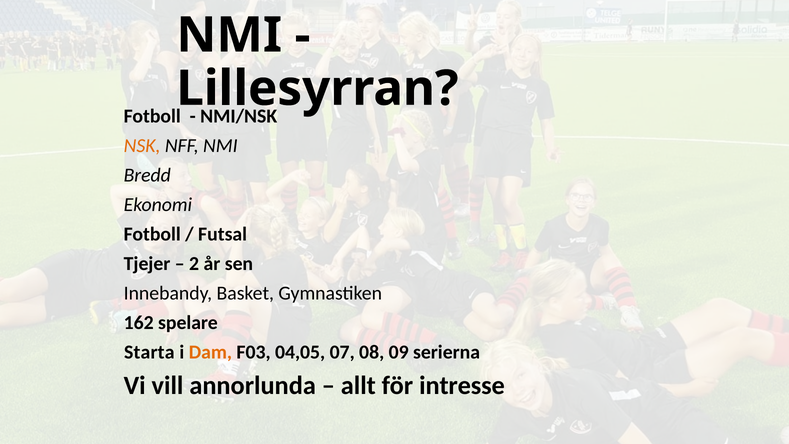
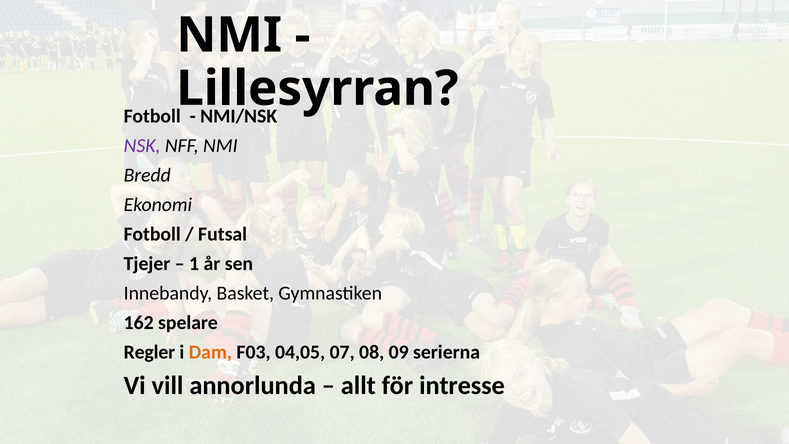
NSK colour: orange -> purple
2: 2 -> 1
Starta: Starta -> Regler
